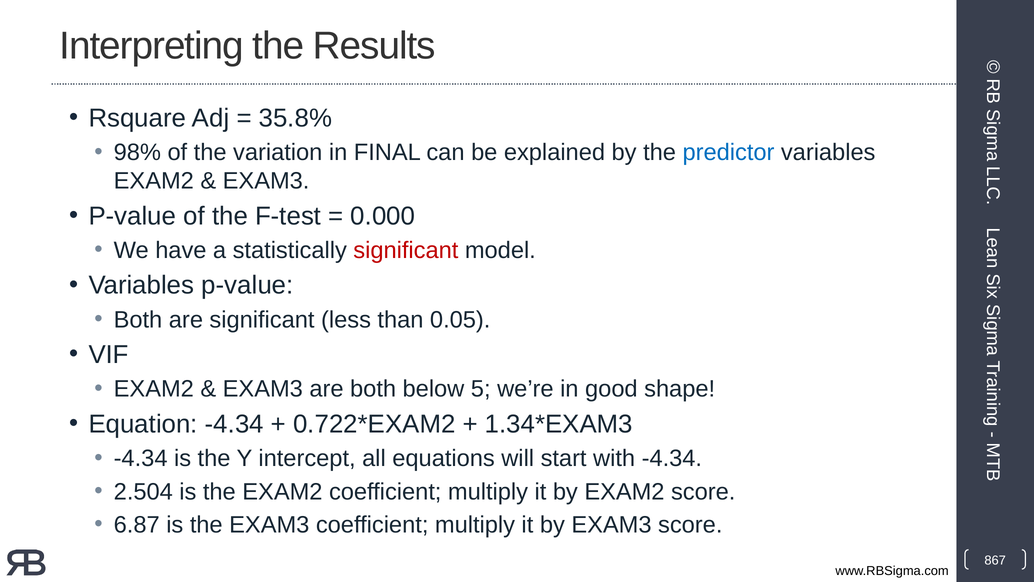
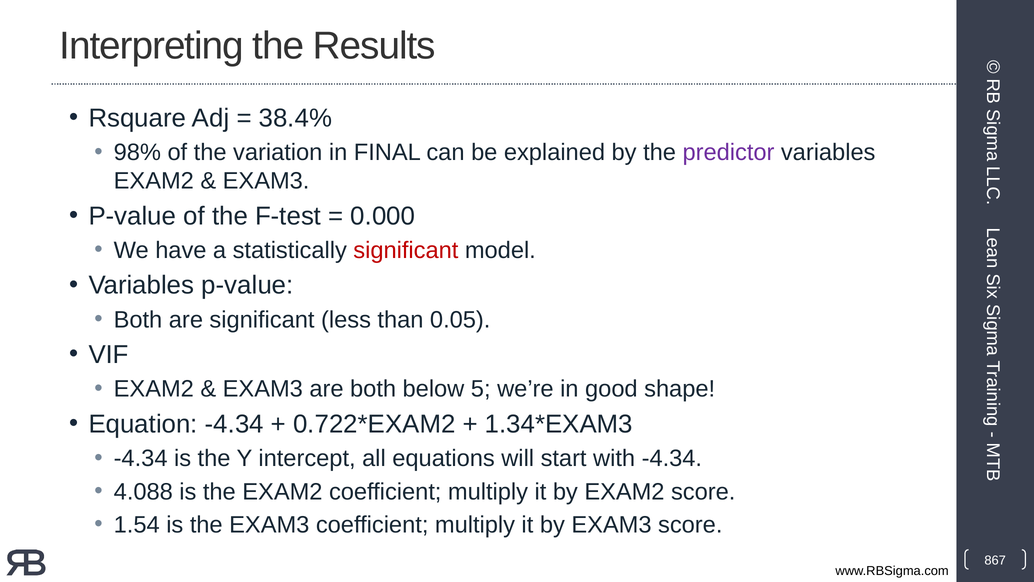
35.8%: 35.8% -> 38.4%
predictor colour: blue -> purple
2.504: 2.504 -> 4.088
6.87: 6.87 -> 1.54
